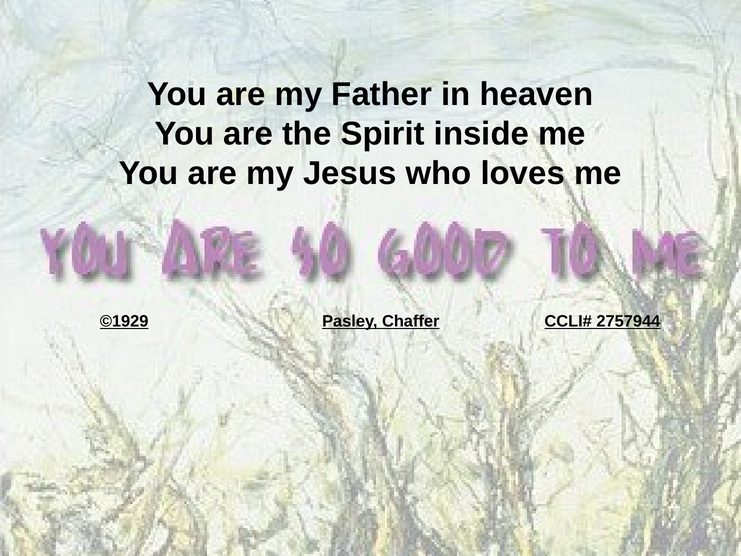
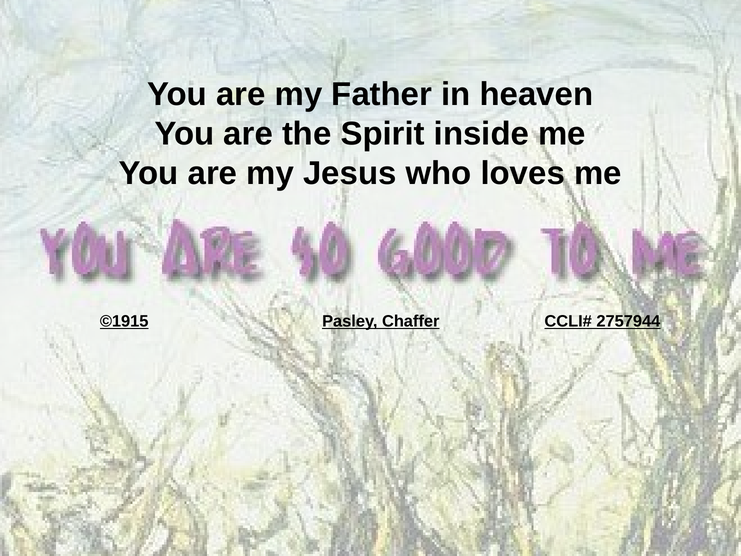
©1929: ©1929 -> ©1915
